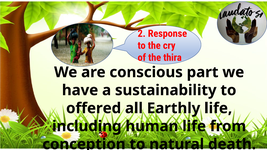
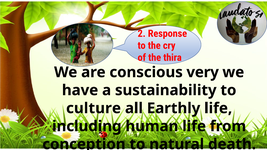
part: part -> very
offered: offered -> culture
